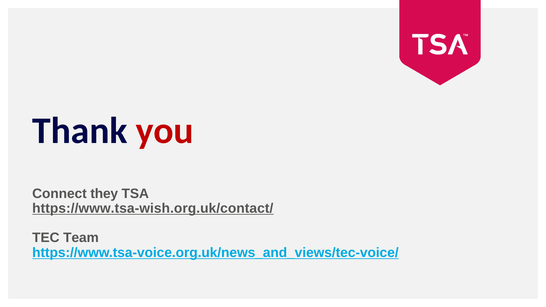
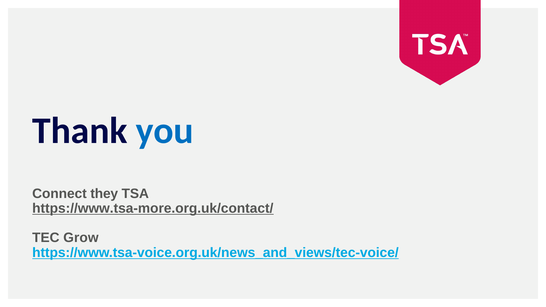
you colour: red -> blue
https://www.tsa-wish.org.uk/contact/: https://www.tsa-wish.org.uk/contact/ -> https://www.tsa-more.org.uk/contact/
Team: Team -> Grow
